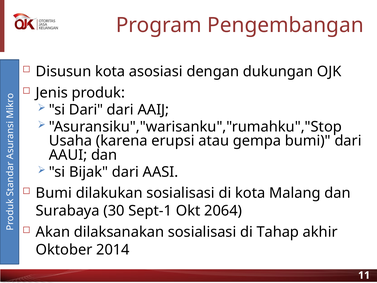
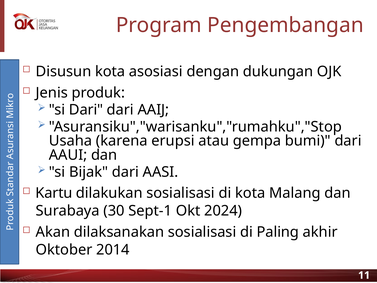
Bumi at (54, 193): Bumi -> Kartu
2064: 2064 -> 2024
Tahap: Tahap -> Paling
